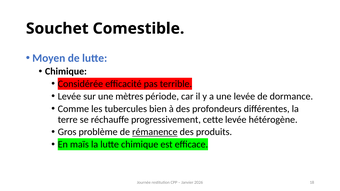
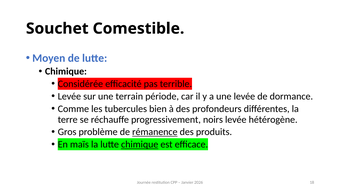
mètres: mètres -> terrain
cette: cette -> noirs
chimique at (140, 145) underline: none -> present
